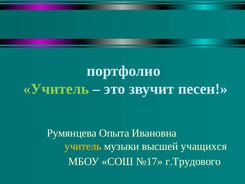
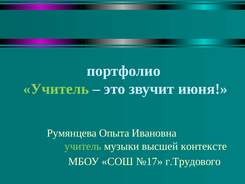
песен: песен -> июня
учитель at (83, 146) colour: yellow -> light green
учащихся: учащихся -> контексте
